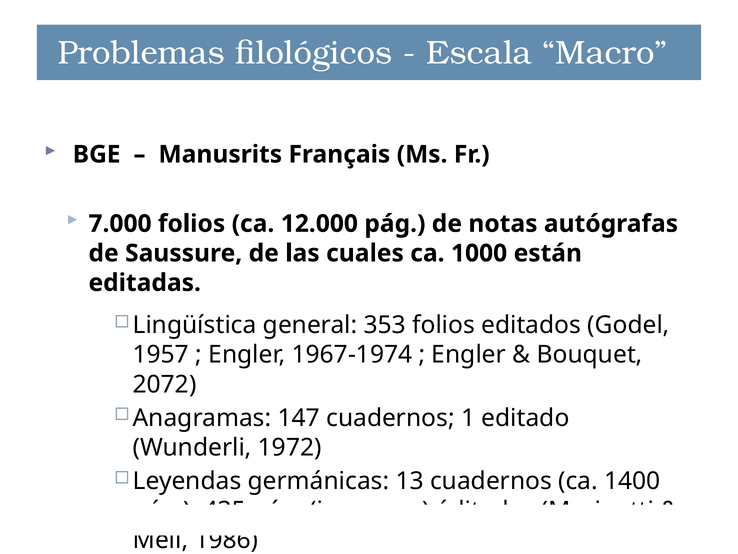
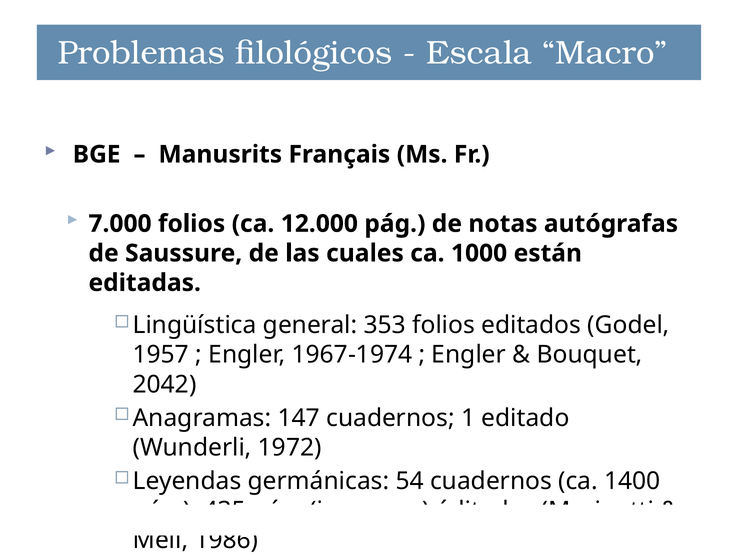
2072: 2072 -> 2042
13: 13 -> 54
